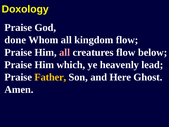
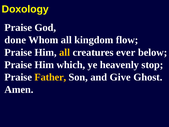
all at (65, 52) colour: pink -> yellow
creatures flow: flow -> ever
lead: lead -> stop
Here: Here -> Give
